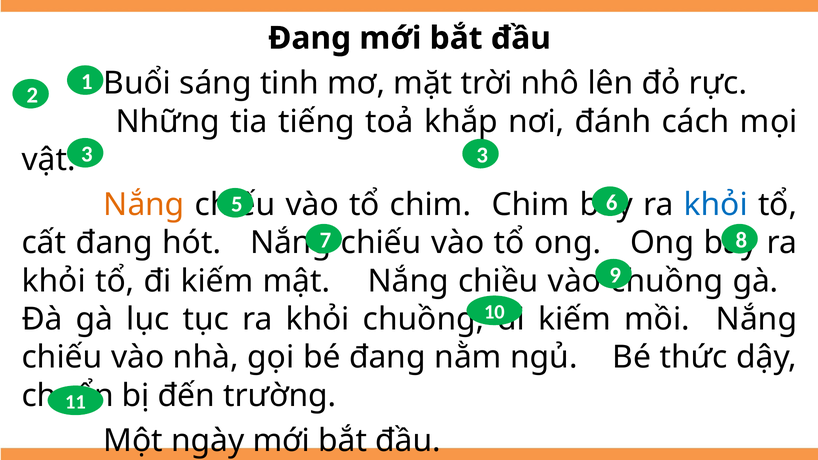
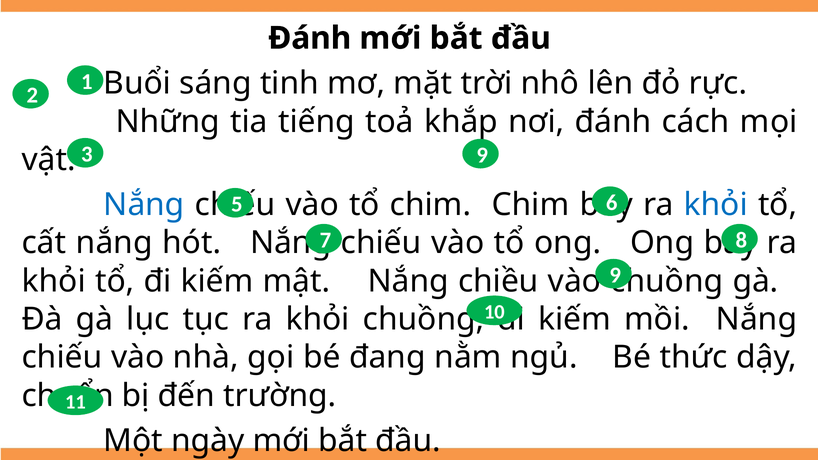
Đang at (310, 38): Đang -> Đánh
3 3: 3 -> 9
Nắng at (144, 205) colour: orange -> blue
cất đang: đang -> nắng
